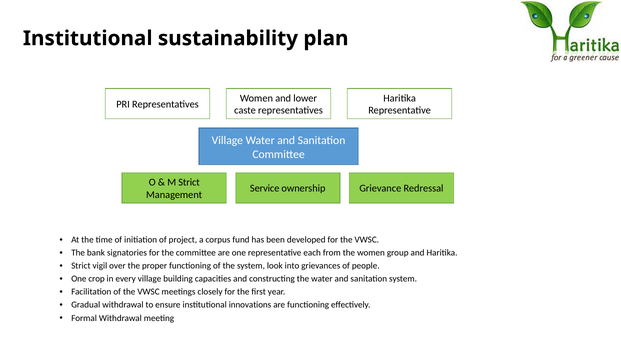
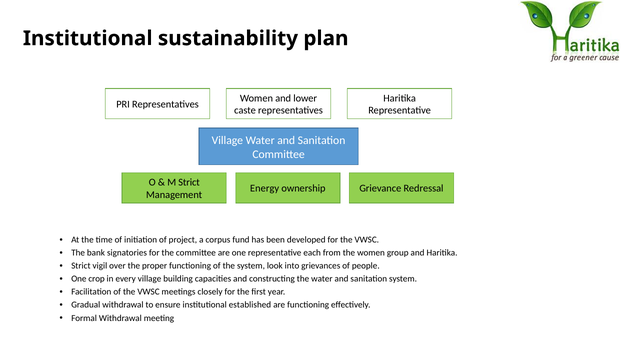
Service: Service -> Energy
innovations: innovations -> established
